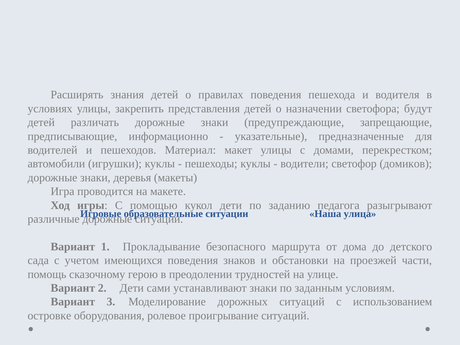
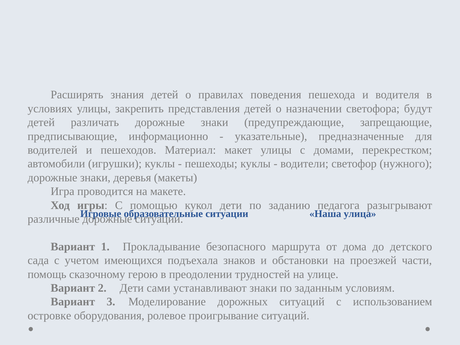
домиков: домиков -> нужного
имеющихся поведения: поведения -> подъехала
